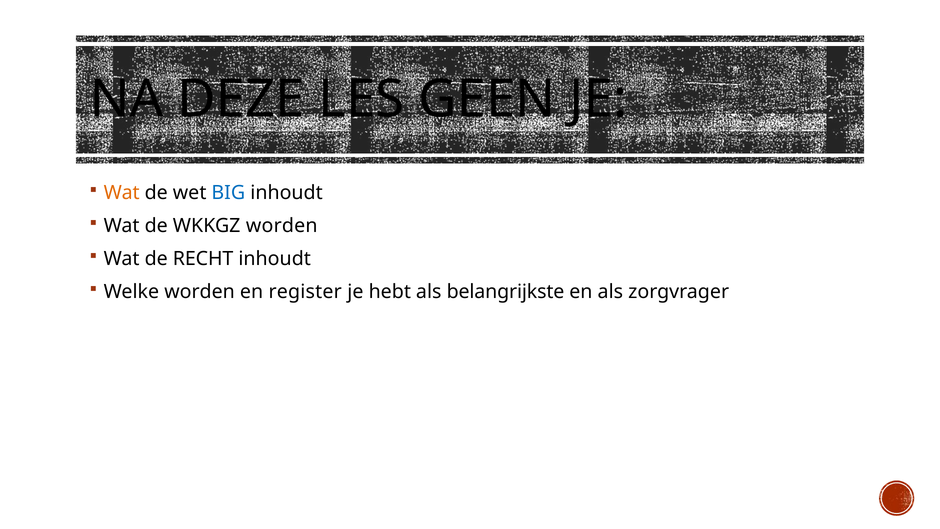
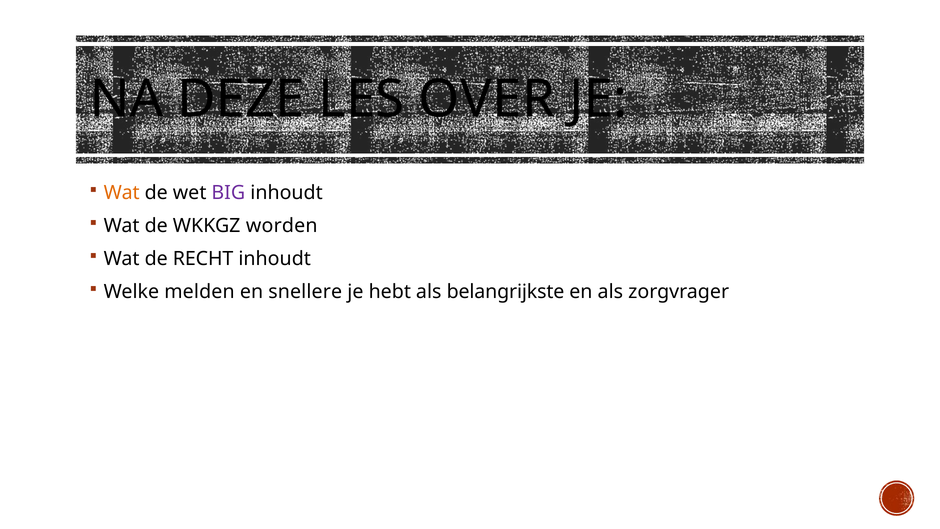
GEEN: GEEN -> OVER
BIG colour: blue -> purple
Welke worden: worden -> melden
register: register -> snellere
